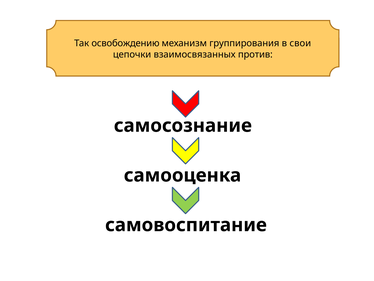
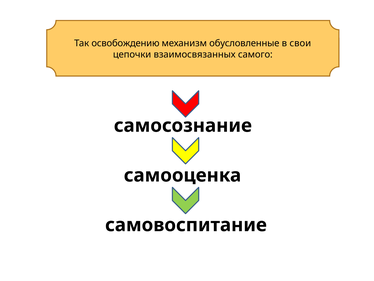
группирования: группирования -> обусловленные
против: против -> самого
